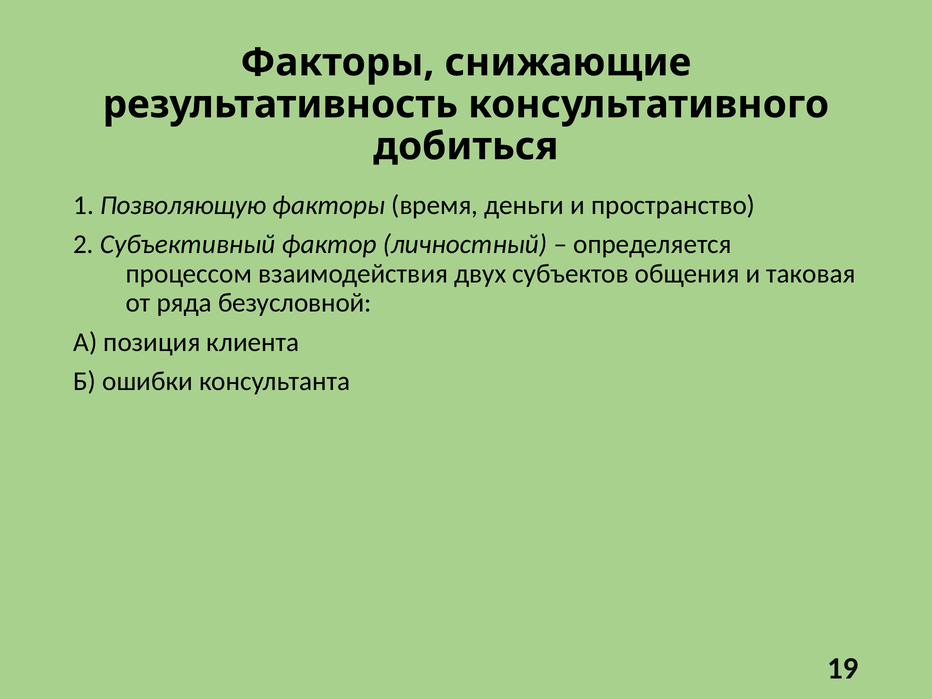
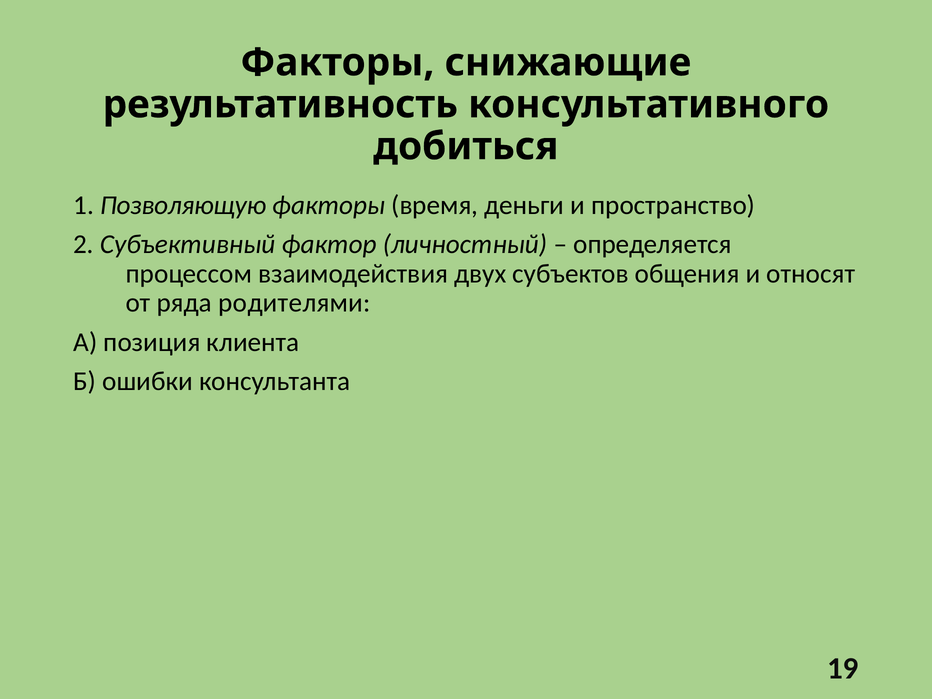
таковая: таковая -> относят
безусловной: безусловной -> родителями
